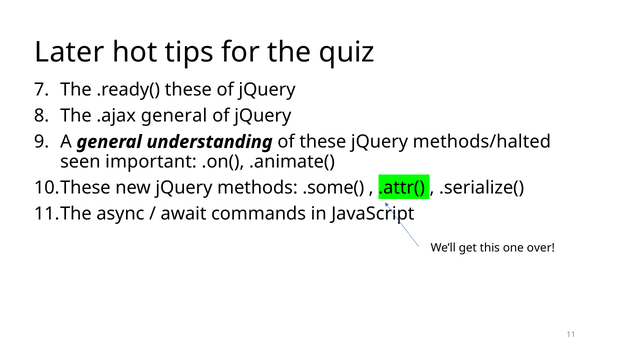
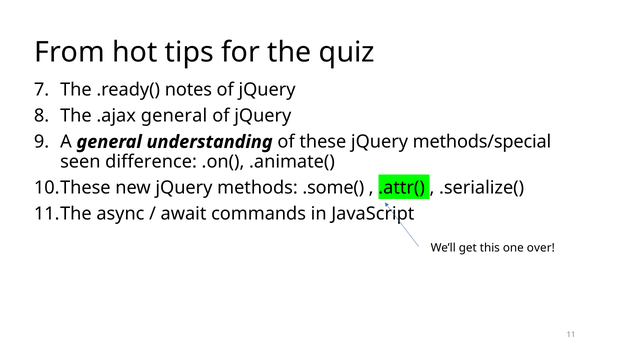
Later: Later -> From
.ready( these: these -> notes
methods/halted: methods/halted -> methods/special
important: important -> difference
